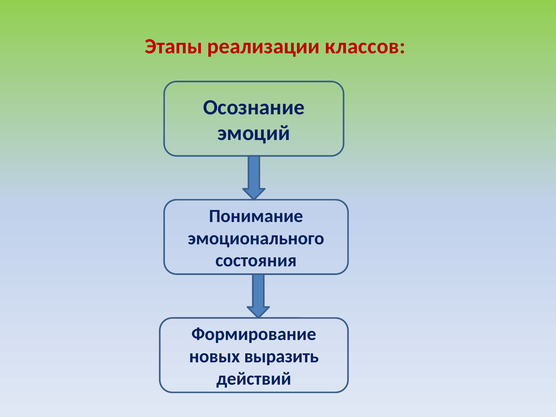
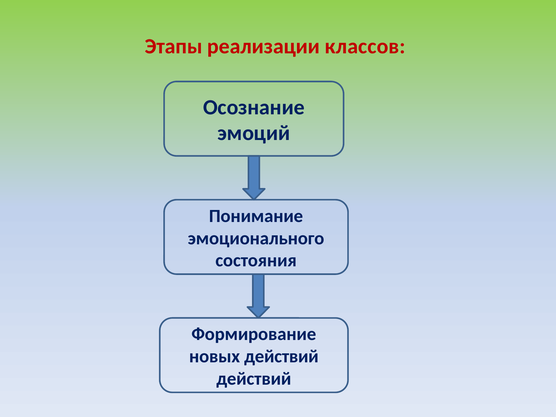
новых выразить: выразить -> действий
